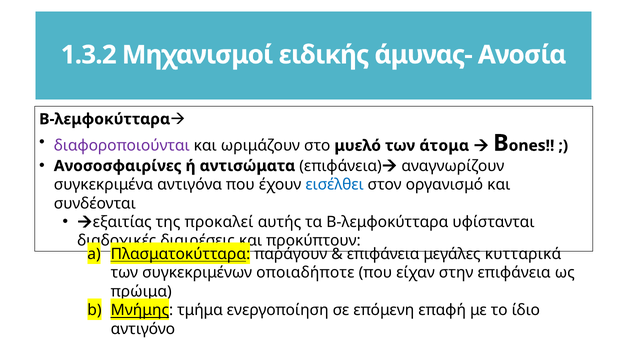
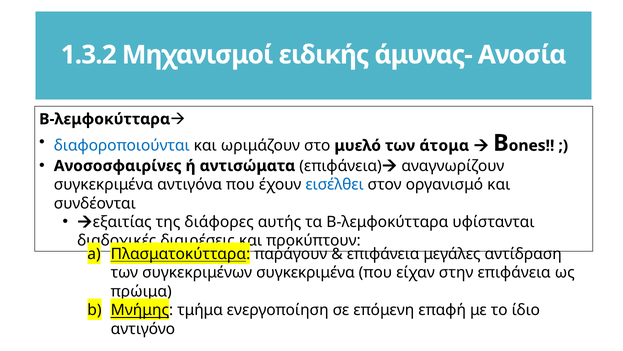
διαφοροποιούνται colour: purple -> blue
προκαλεί: προκαλεί -> διάφορες
κυτταρικά: κυτταρικά -> αντίδραση
συγκεκριμένων οποιαδήποτε: οποιαδήποτε -> συγκεκριμένα
